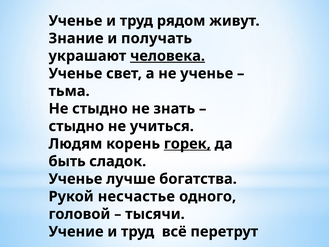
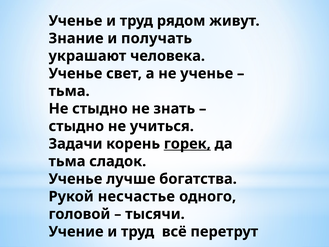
человека underline: present -> none
Людям: Людям -> Задачи
быть at (67, 161): быть -> тьма
